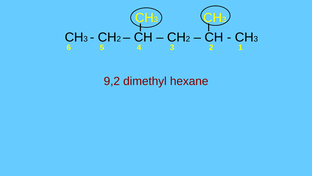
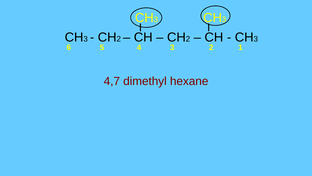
9,2: 9,2 -> 4,7
